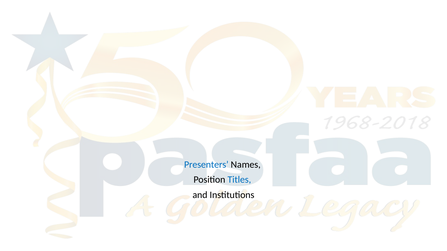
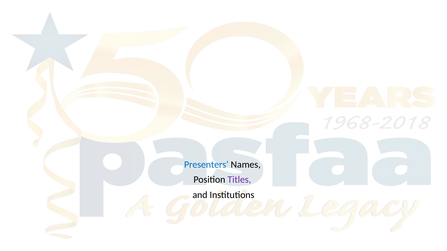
Titles colour: blue -> purple
